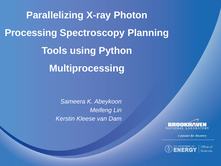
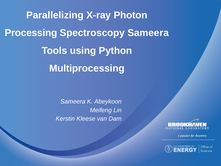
Spectroscopy Planning: Planning -> Sameera
